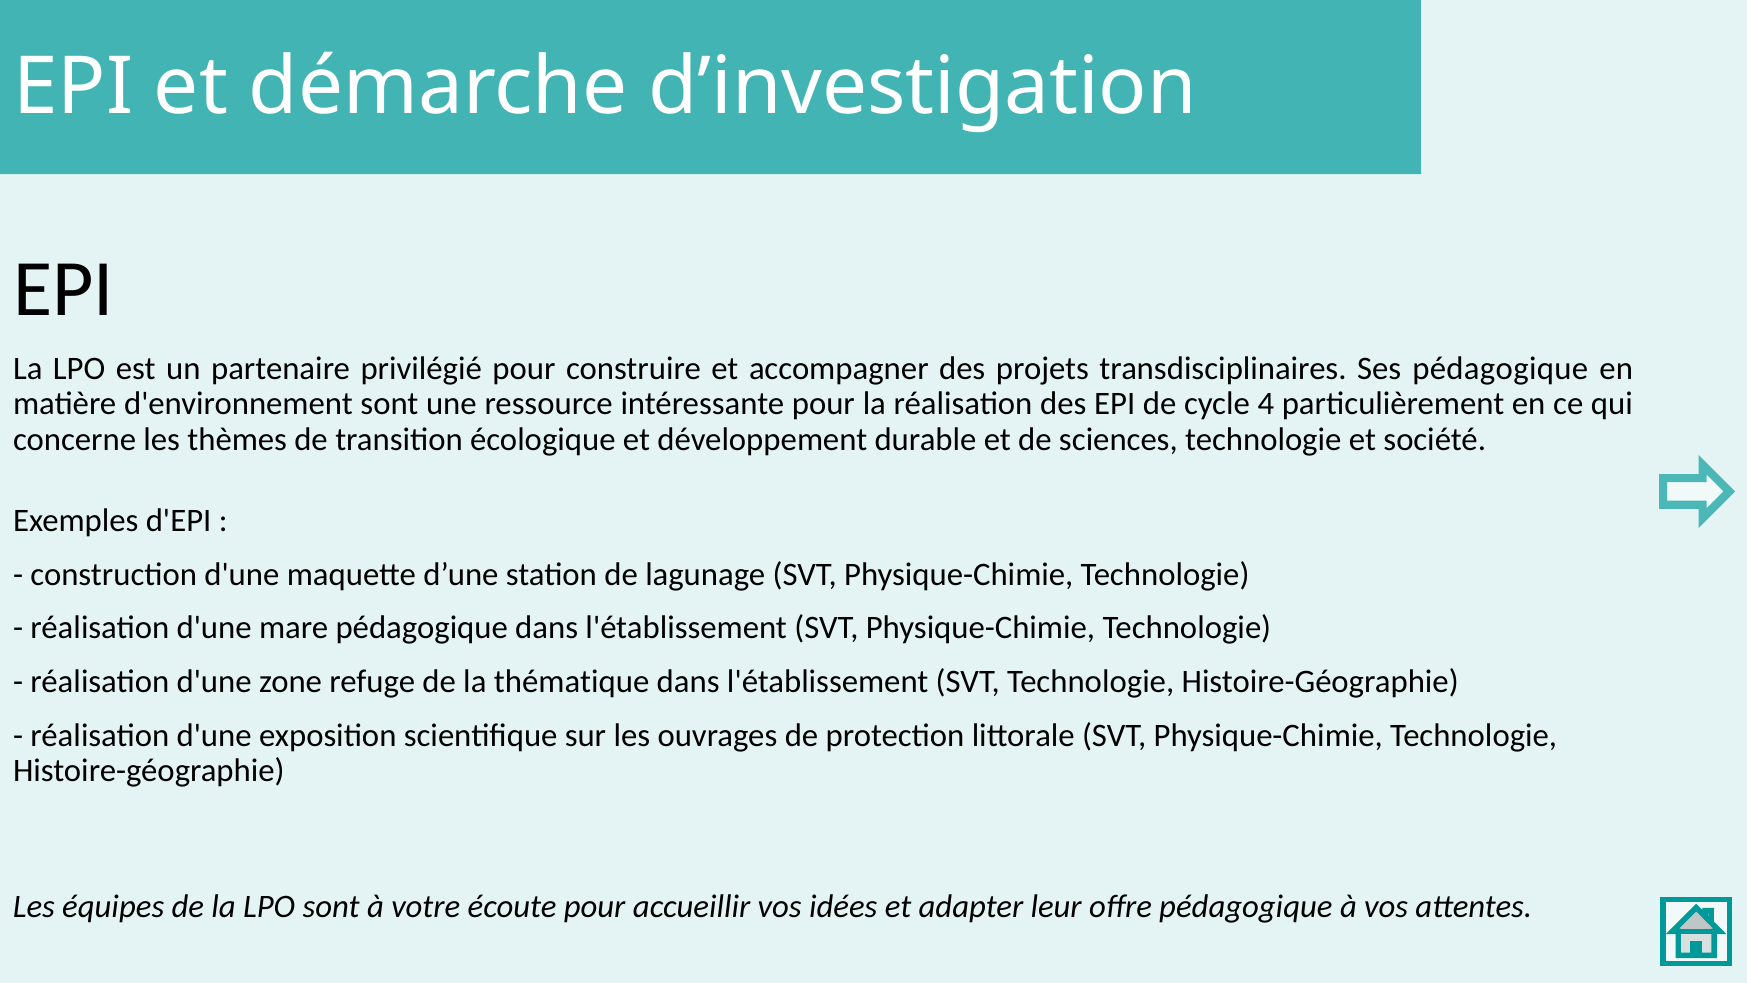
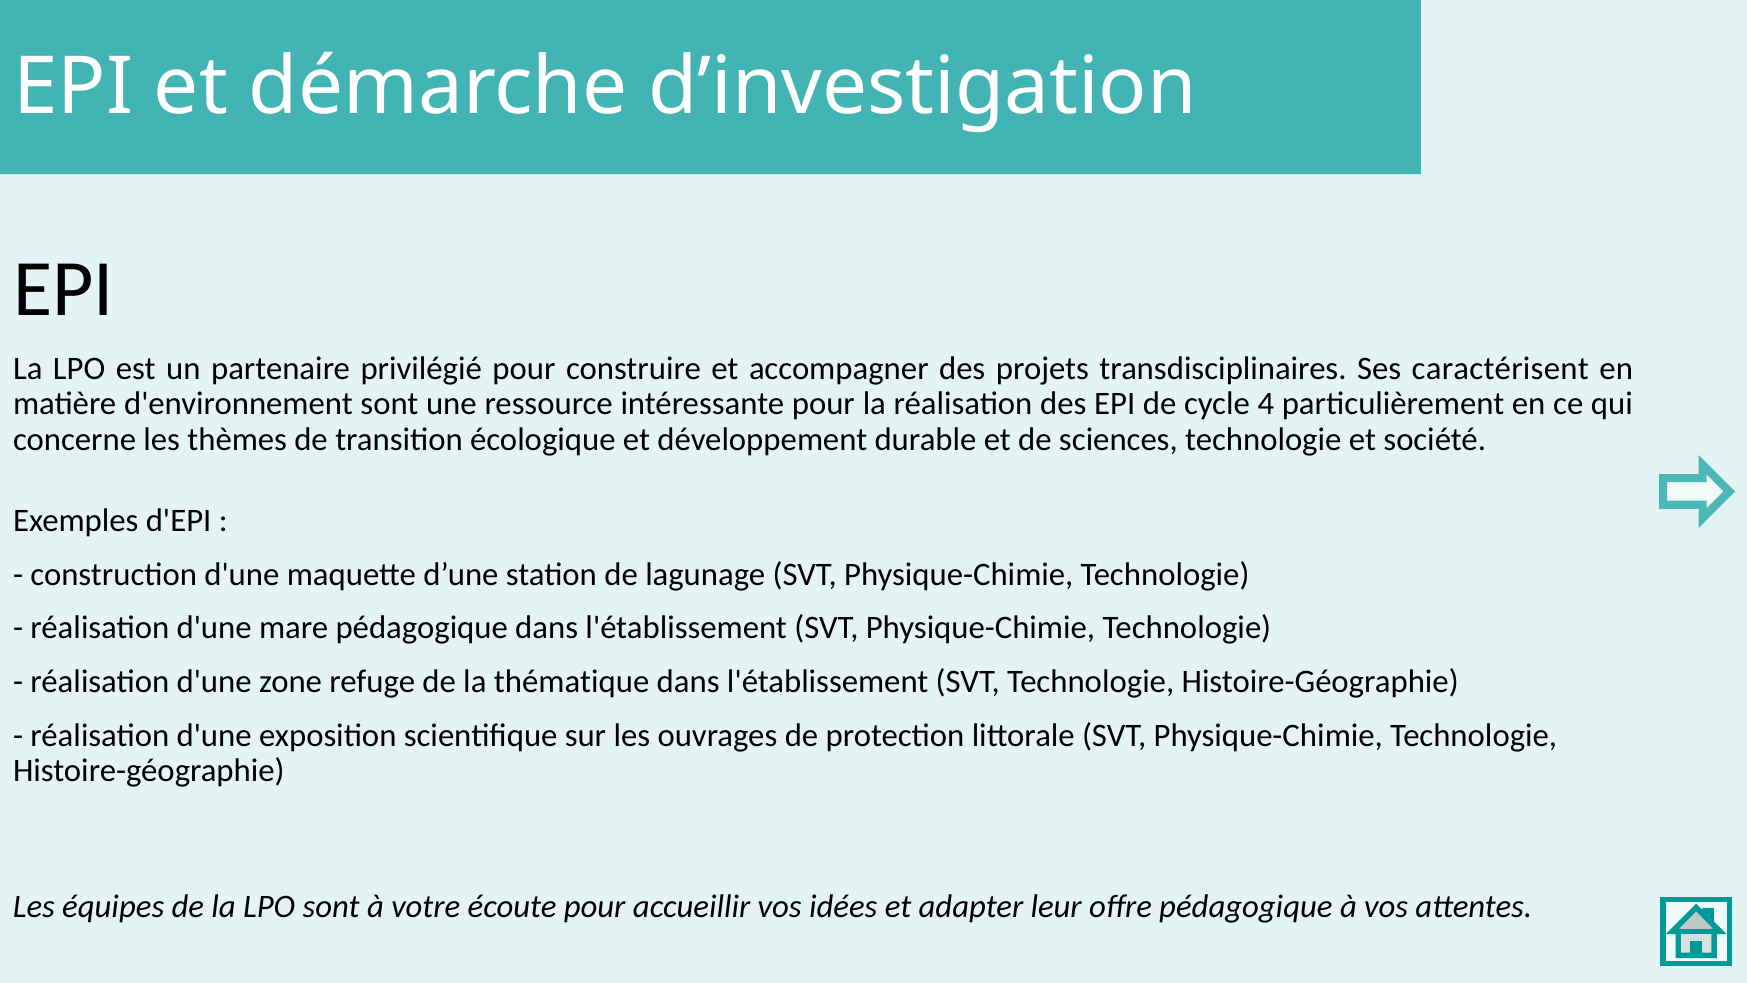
Ses pédagogique: pédagogique -> caractérisent
